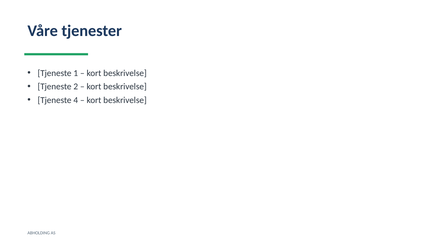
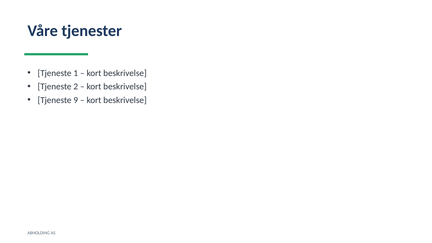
4: 4 -> 9
